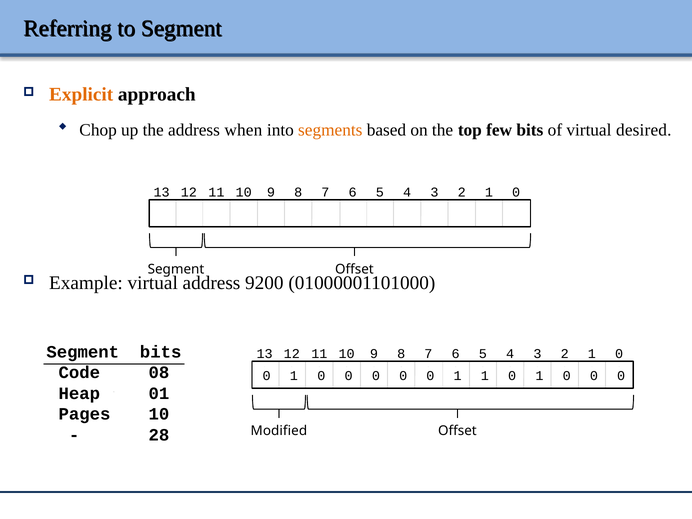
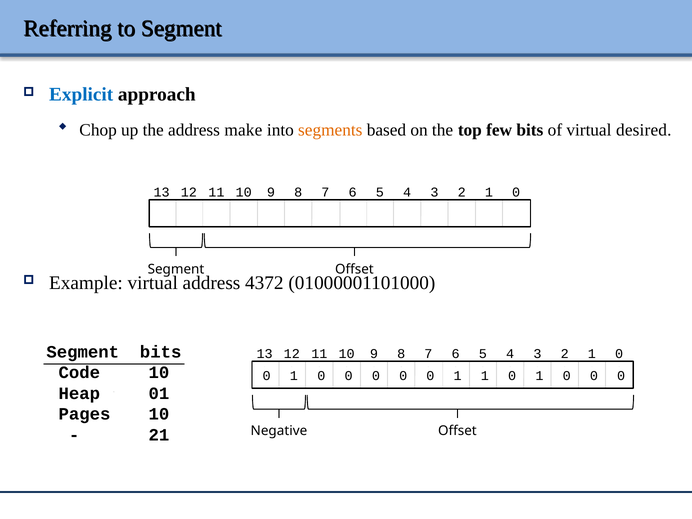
Explicit colour: orange -> blue
when: when -> make
9200: 9200 -> 4372
Code 08: 08 -> 10
Modified: Modified -> Negative
28: 28 -> 21
